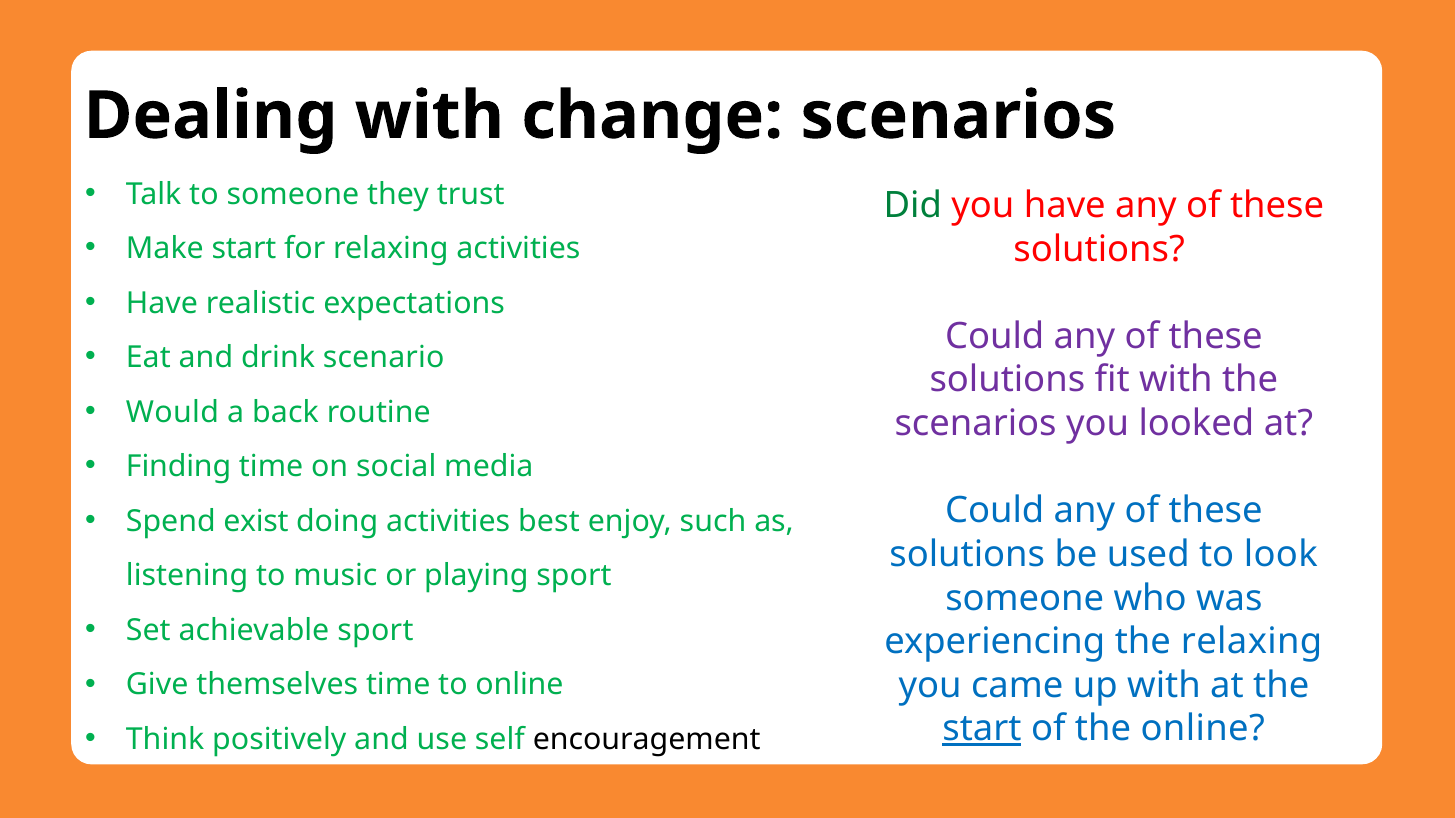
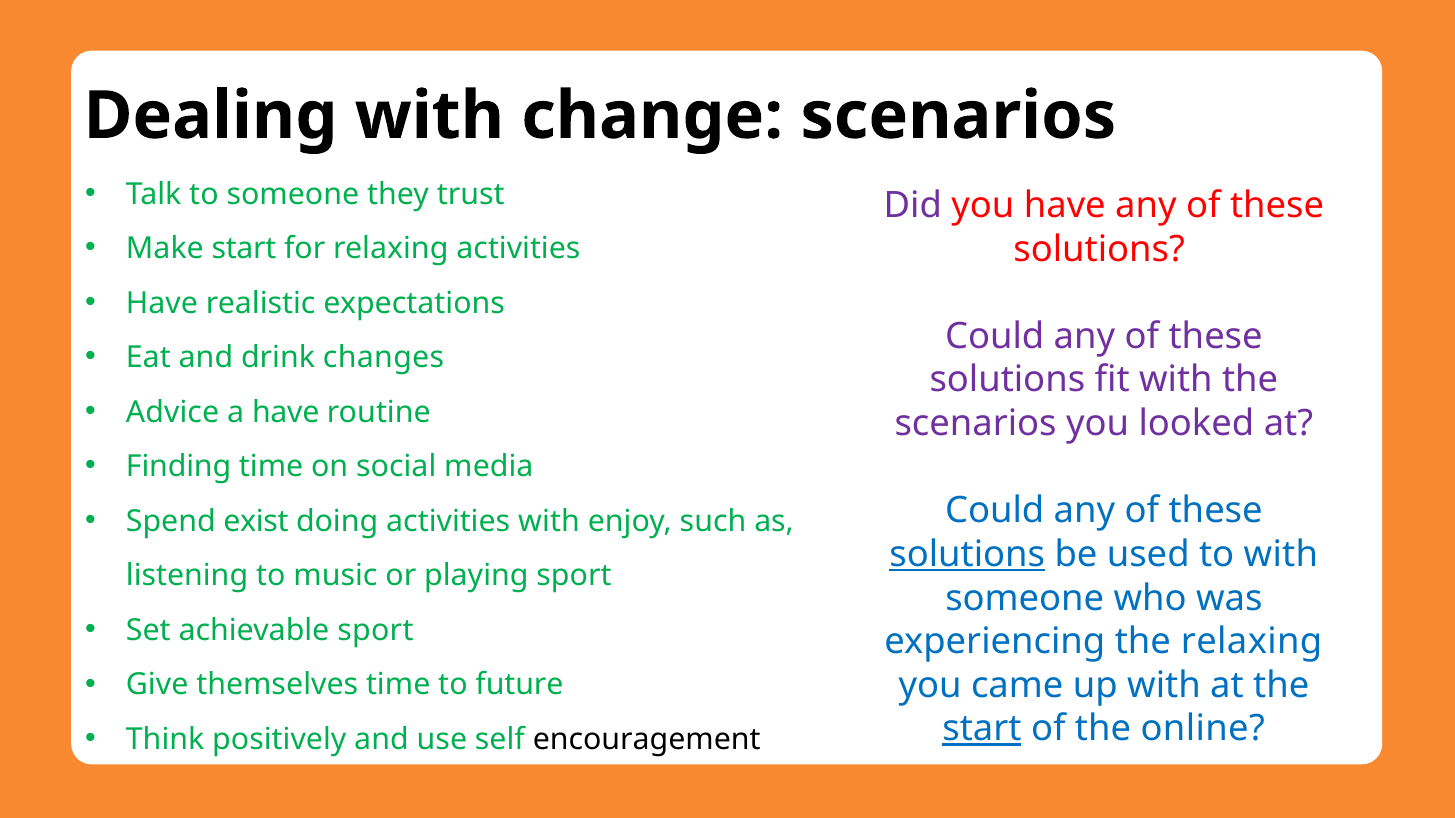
Did colour: green -> purple
scenario: scenario -> changes
Would: Would -> Advice
a back: back -> have
activities best: best -> with
solutions at (967, 555) underline: none -> present
to look: look -> with
to online: online -> future
